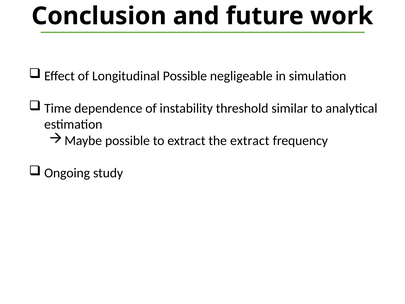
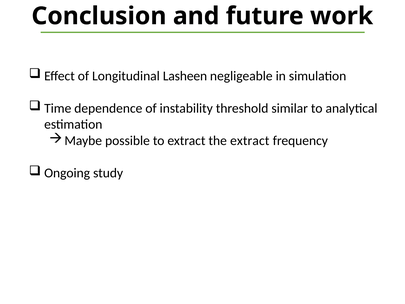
Longitudinal Possible: Possible -> Lasheen
